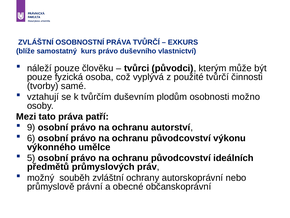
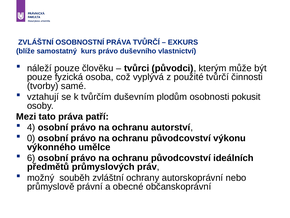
možno: možno -> pokusit
9: 9 -> 4
6: 6 -> 0
5: 5 -> 6
